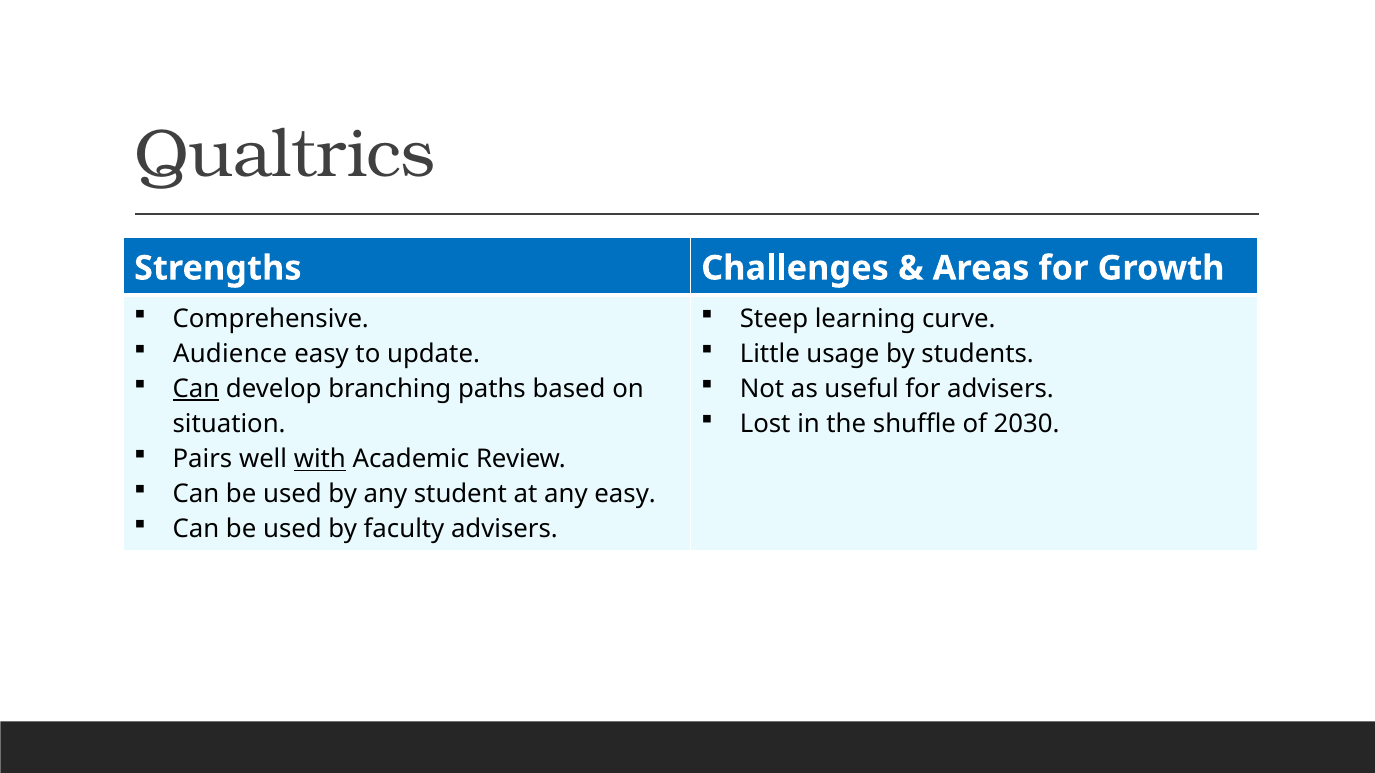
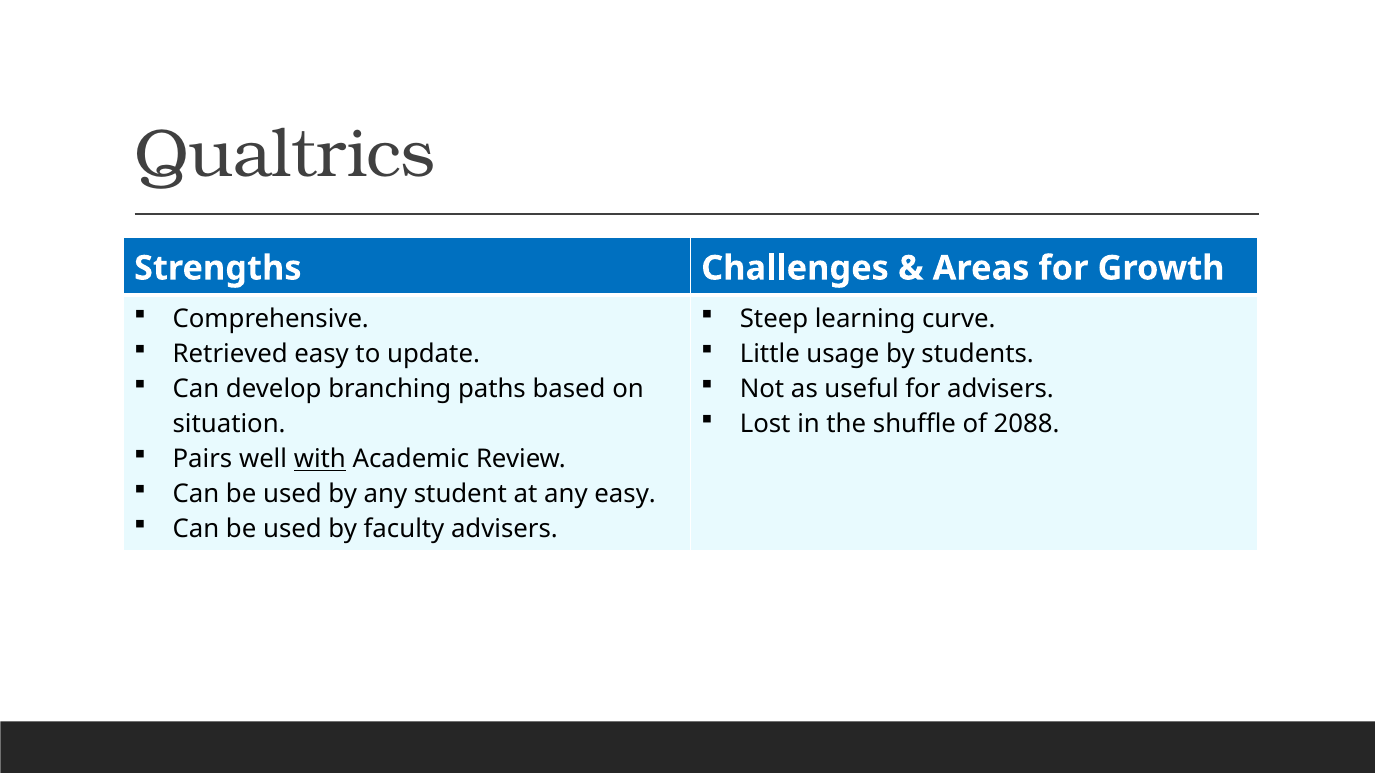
Audience: Audience -> Retrieved
Can at (196, 389) underline: present -> none
2030: 2030 -> 2088
